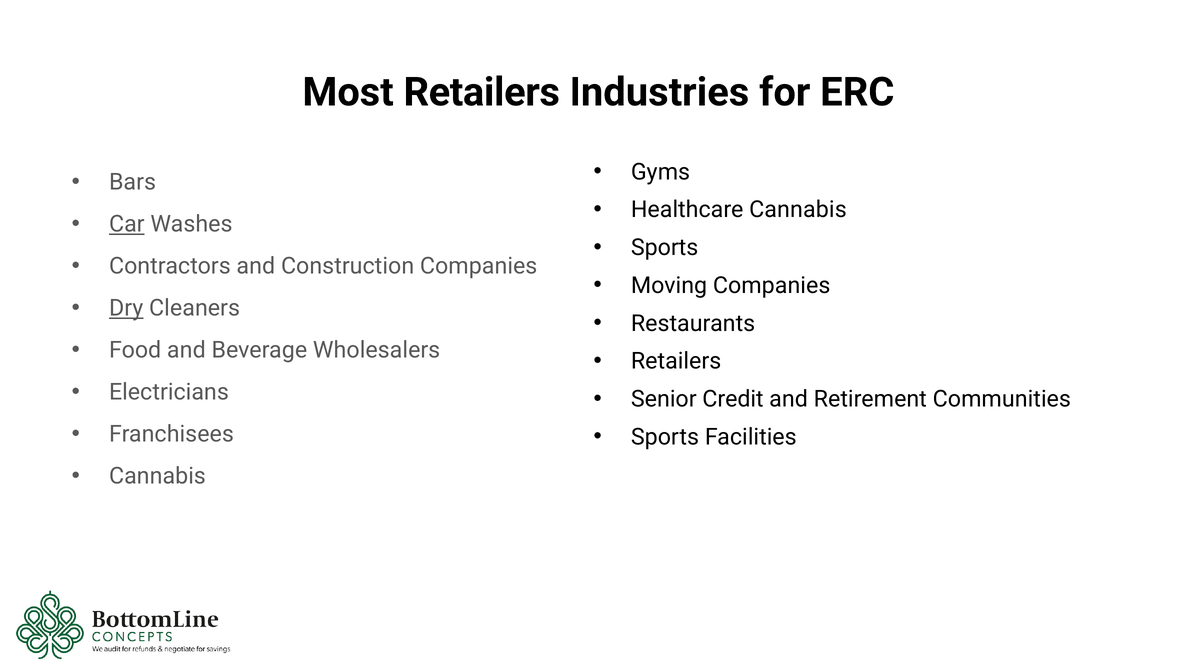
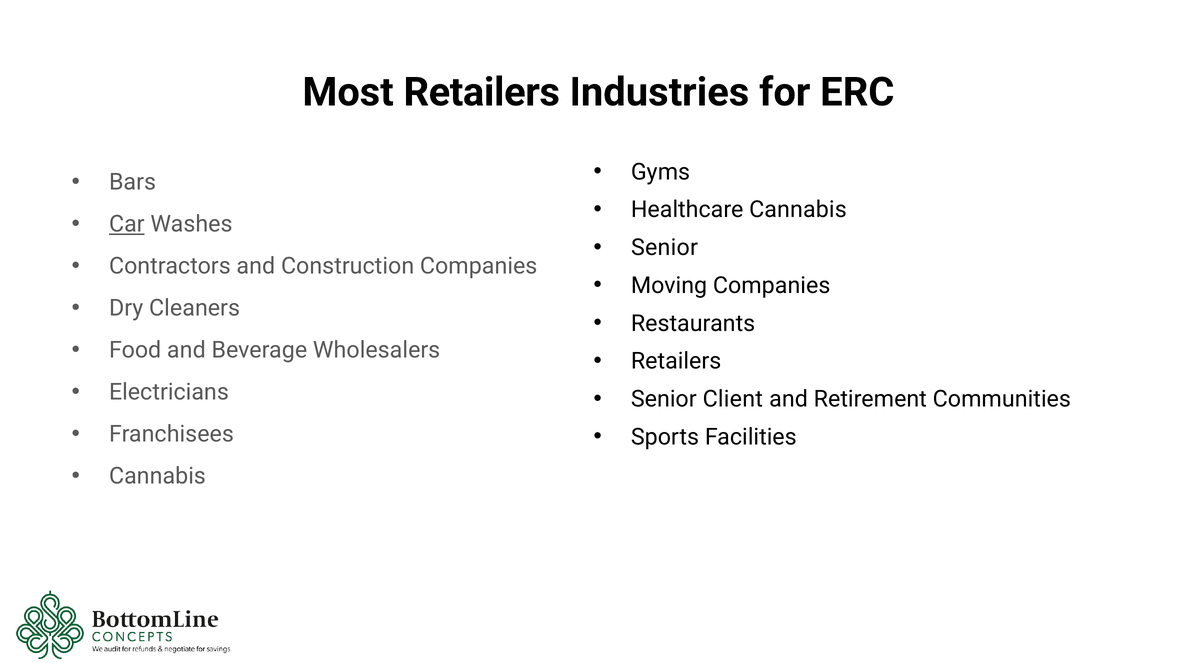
Sports at (665, 248): Sports -> Senior
Dry underline: present -> none
Credit: Credit -> Client
